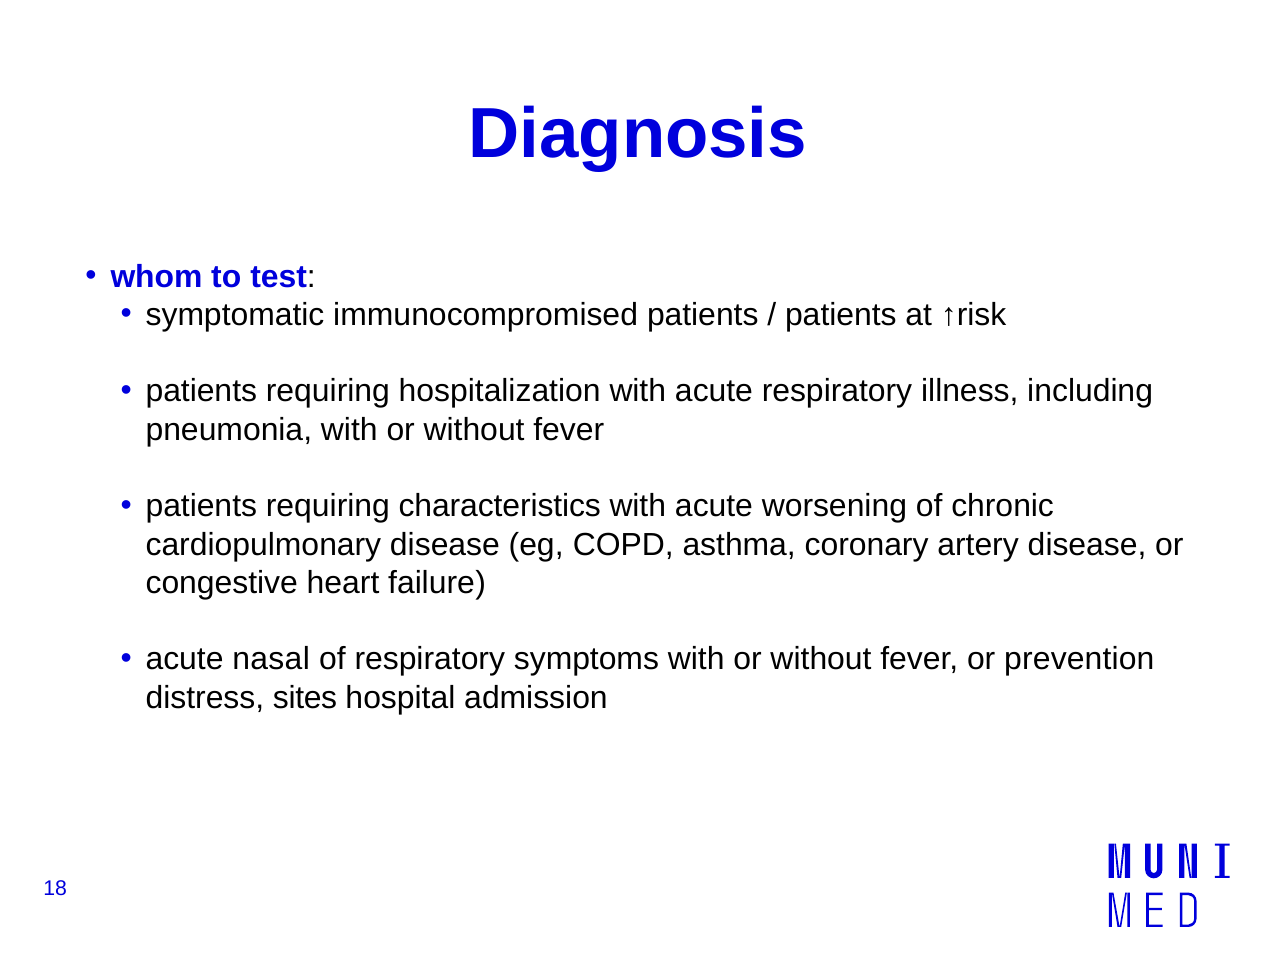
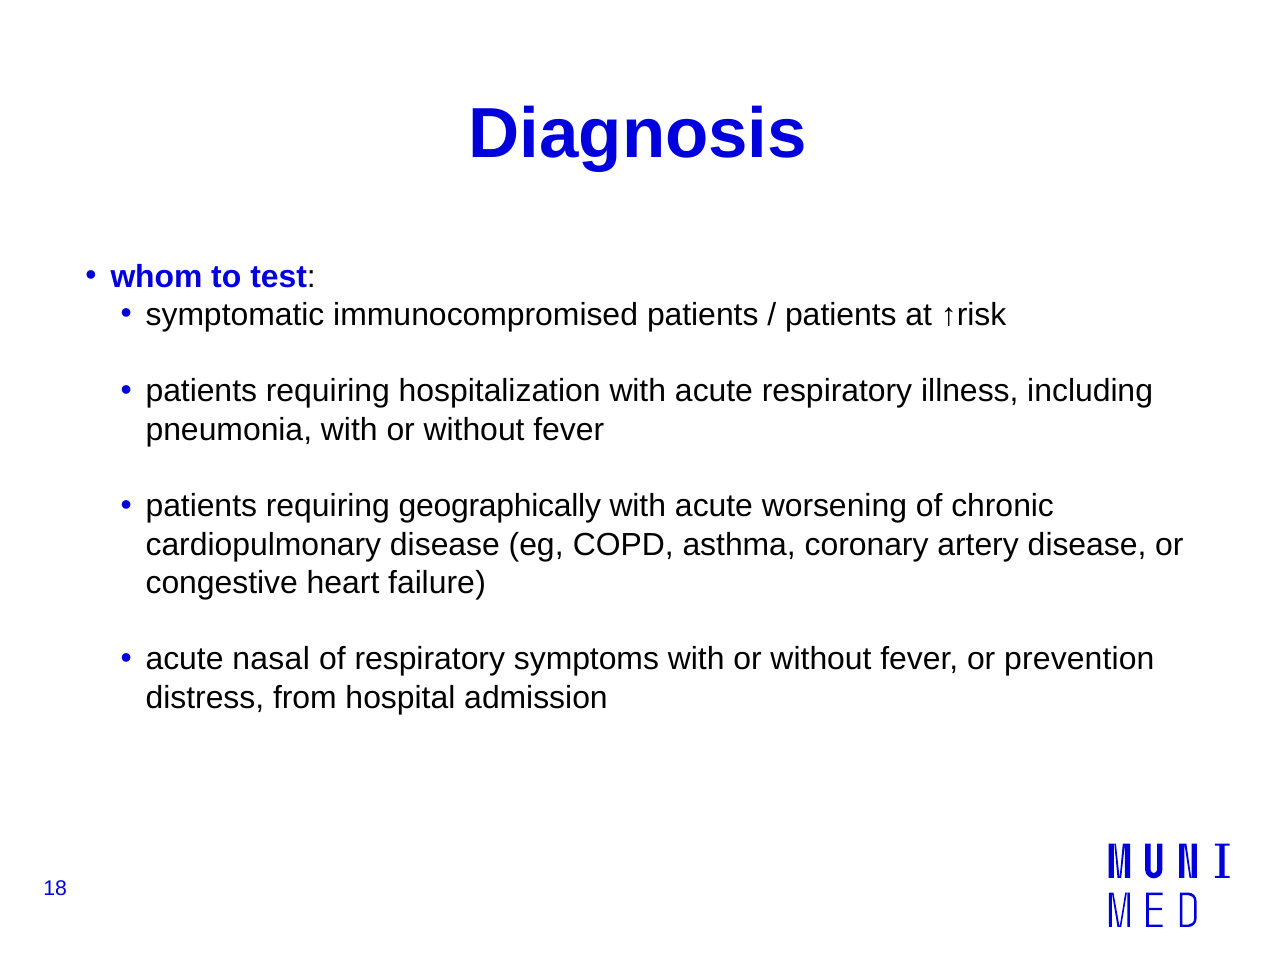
characteristics: characteristics -> geographically
sites: sites -> from
